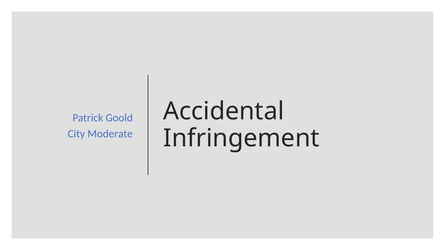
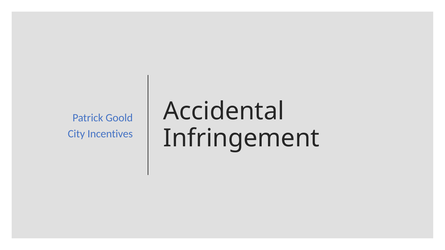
Moderate: Moderate -> Incentives
